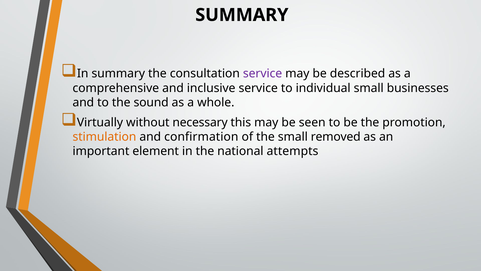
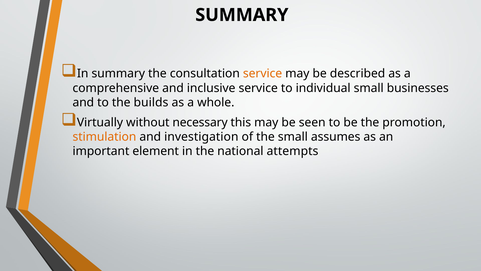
service at (263, 74) colour: purple -> orange
sound: sound -> builds
confirmation: confirmation -> investigation
removed: removed -> assumes
